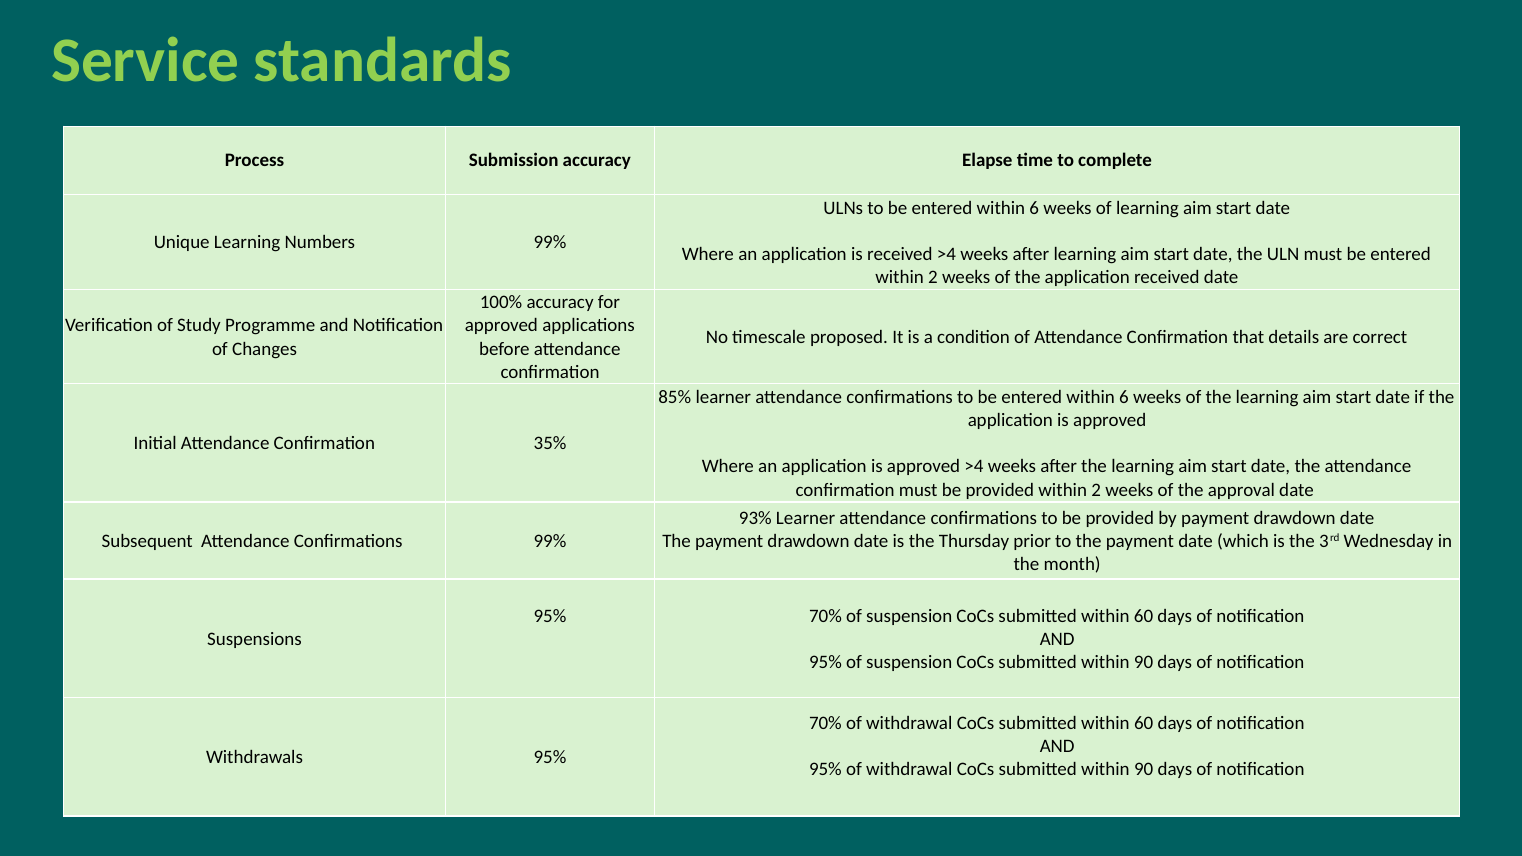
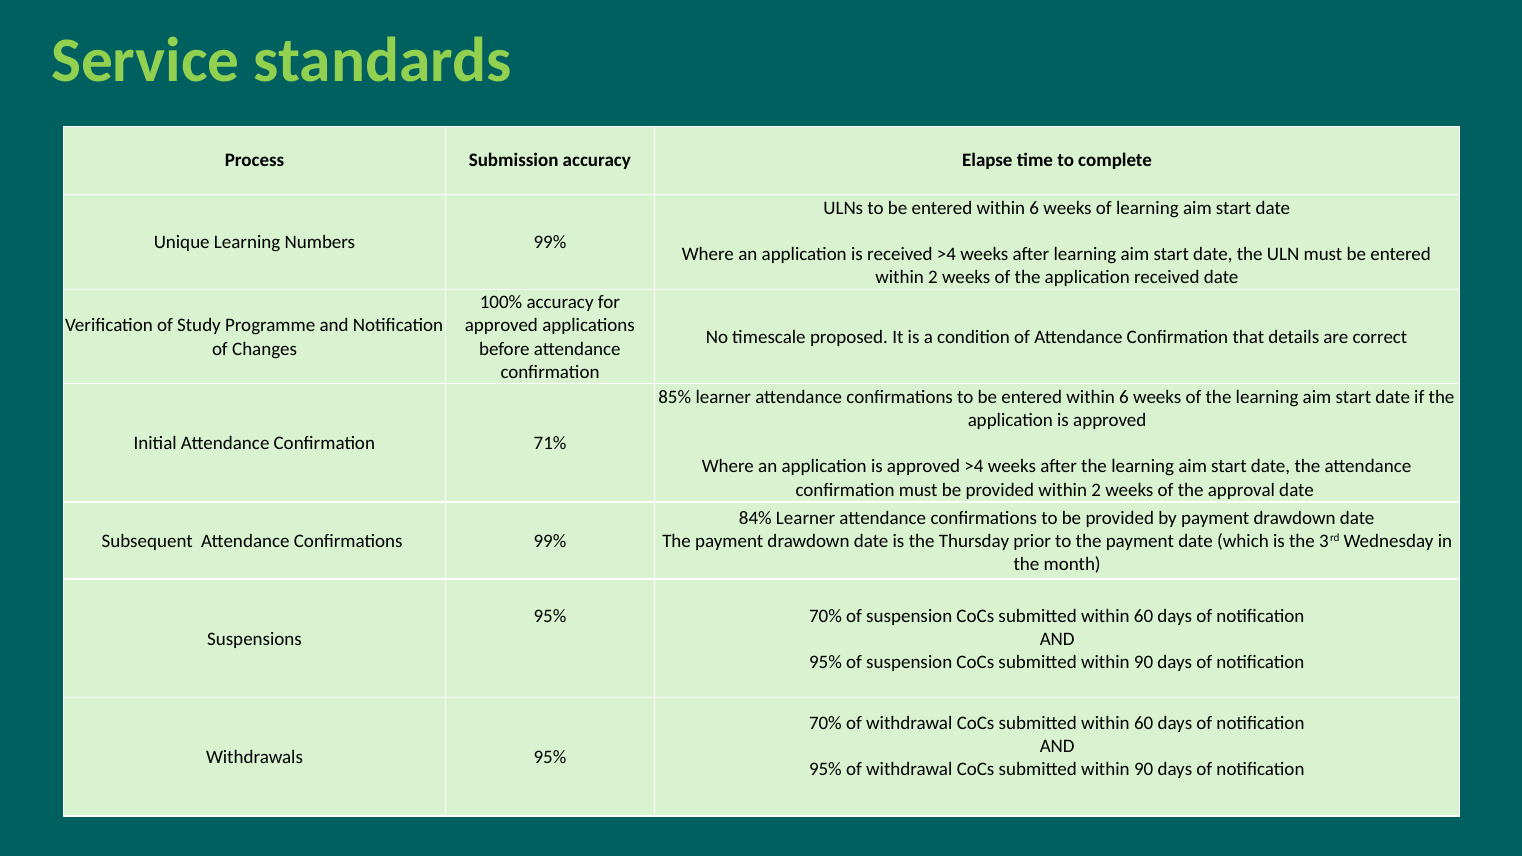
35%: 35% -> 71%
93%: 93% -> 84%
